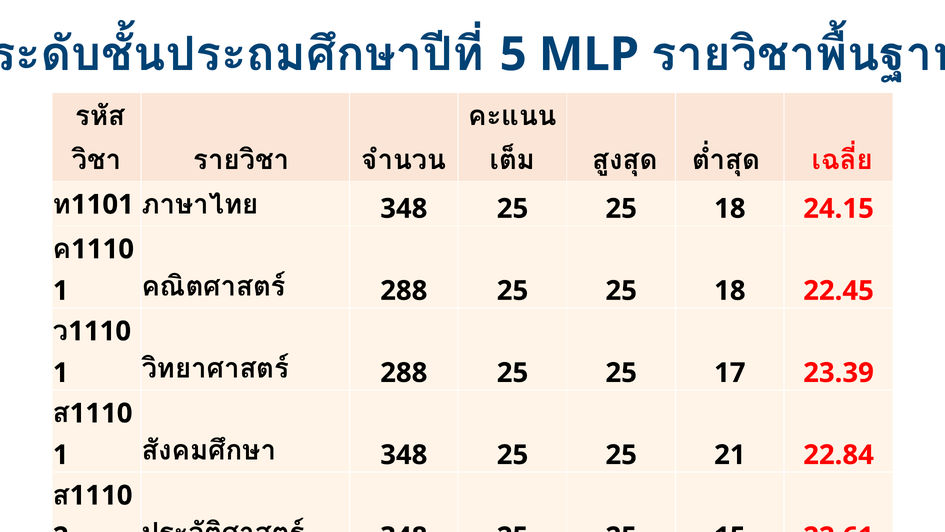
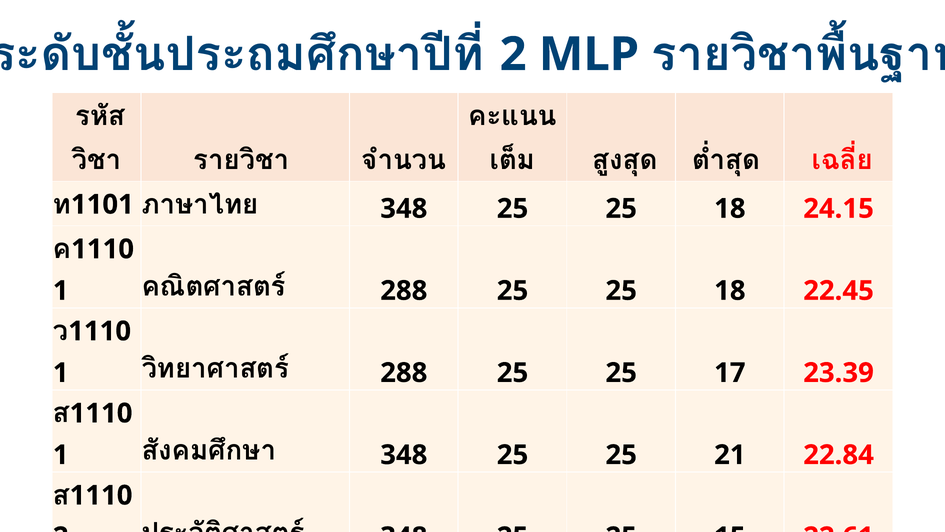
5 at (513, 54): 5 -> 2
